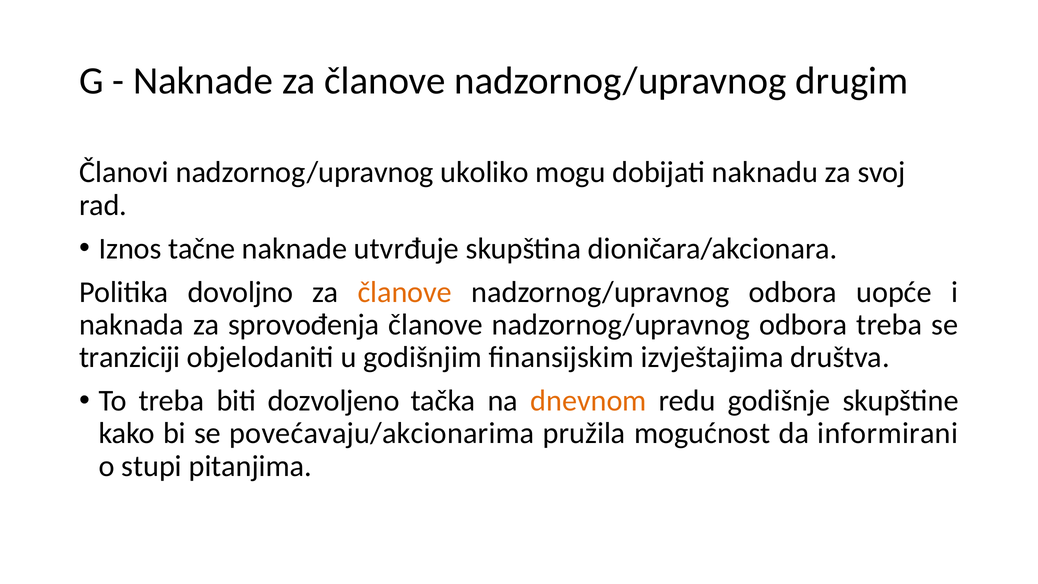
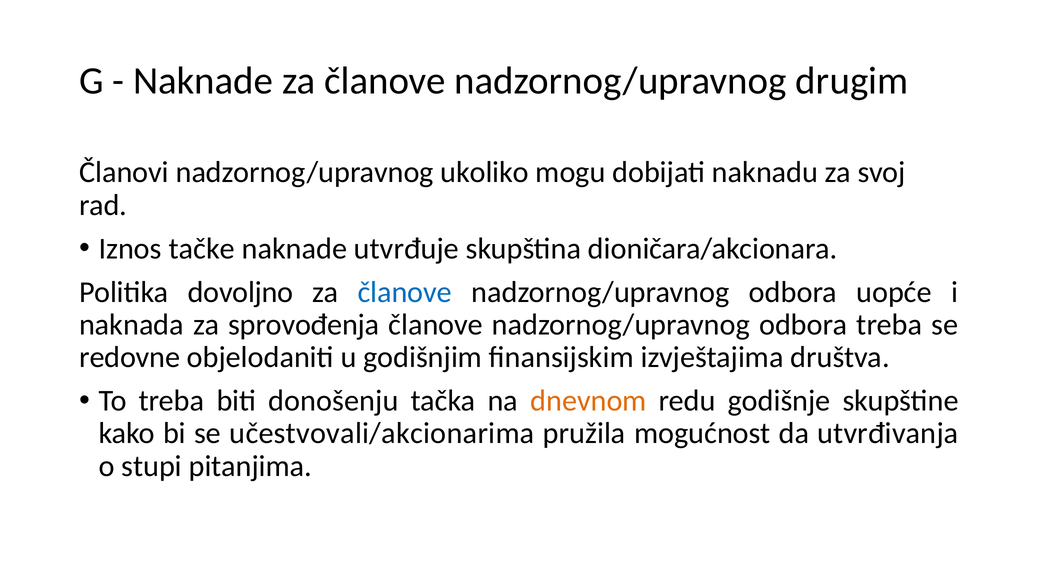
tačne: tačne -> tačke
članove at (405, 292) colour: orange -> blue
tranziciji: tranziciji -> redovne
dozvoljeno: dozvoljeno -> donošenju
povećavaju/akcionarima: povećavaju/akcionarima -> učestvovali/akcionarima
informirani: informirani -> utvrđivanja
